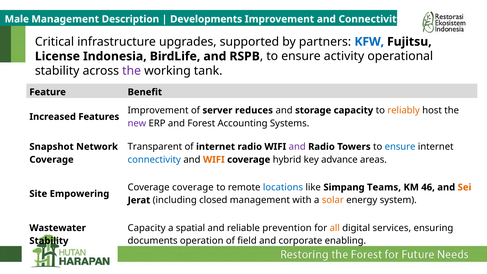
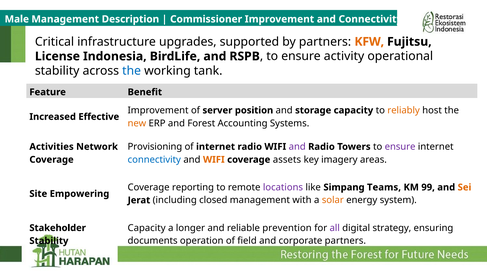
Developments: Developments -> Commissioner
KFW colour: blue -> orange
the at (132, 71) colour: purple -> blue
reduces: reduces -> position
Features: Features -> Effective
new colour: purple -> orange
Transparent: Transparent -> Provisioning
ensure at (400, 147) colour: blue -> purple
Snapshot: Snapshot -> Activities
hybrid: hybrid -> assets
advance: advance -> imagery
Coverage coverage: coverage -> reporting
locations colour: blue -> purple
46: 46 -> 99
spatial: spatial -> longer
all colour: orange -> purple
services: services -> strategy
Wastewater: Wastewater -> Stakeholder
corporate enabling: enabling -> partners
